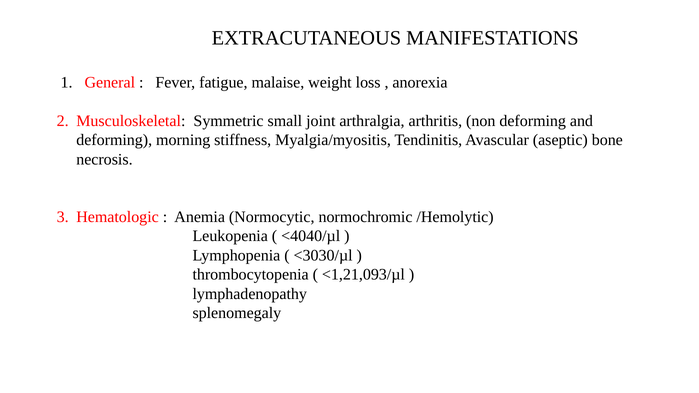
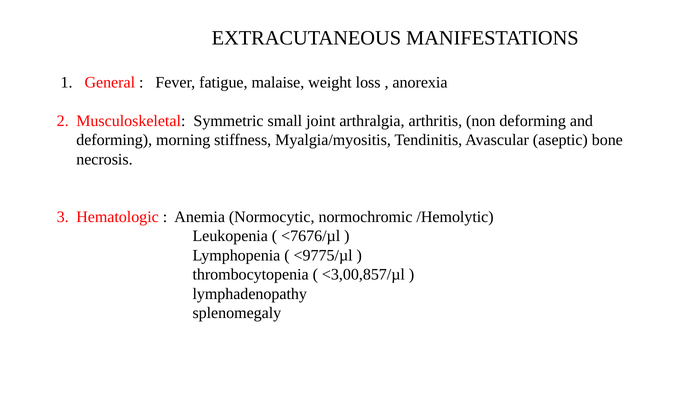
<4040/µl: <4040/µl -> <7676/µl
<3030/µl: <3030/µl -> <9775/µl
<1,21,093/µl: <1,21,093/µl -> <3,00,857/µl
